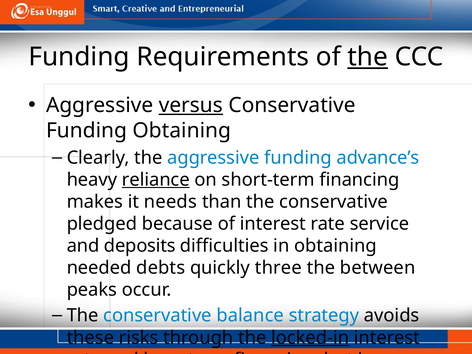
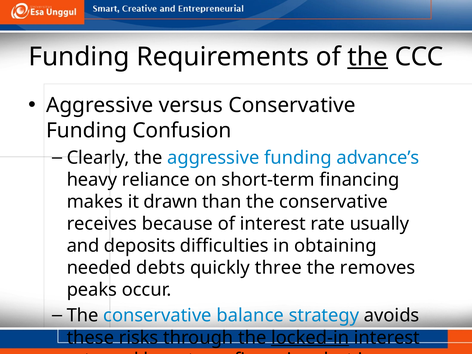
versus underline: present -> none
Funding Obtaining: Obtaining -> Confusion
reliance underline: present -> none
needs: needs -> drawn
pledged: pledged -> receives
service: service -> usually
between: between -> removes
